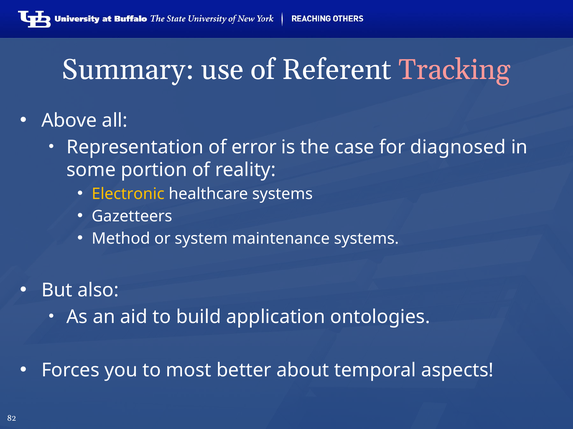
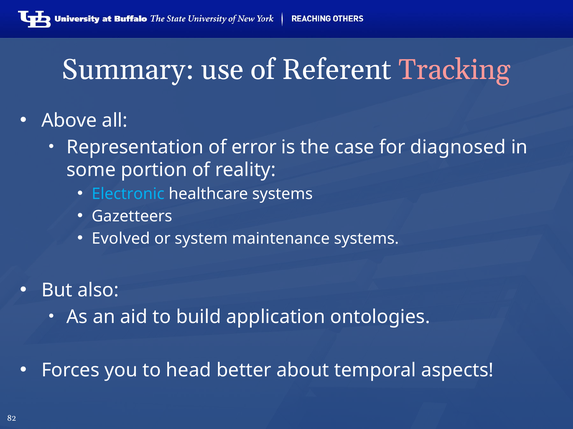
Electronic colour: yellow -> light blue
Method: Method -> Evolved
most: most -> head
